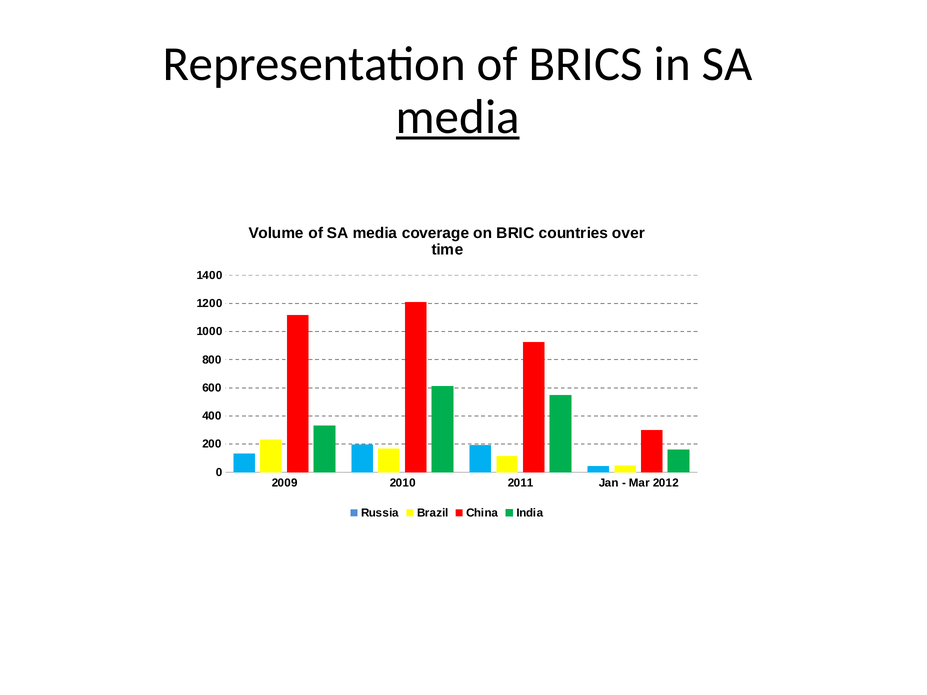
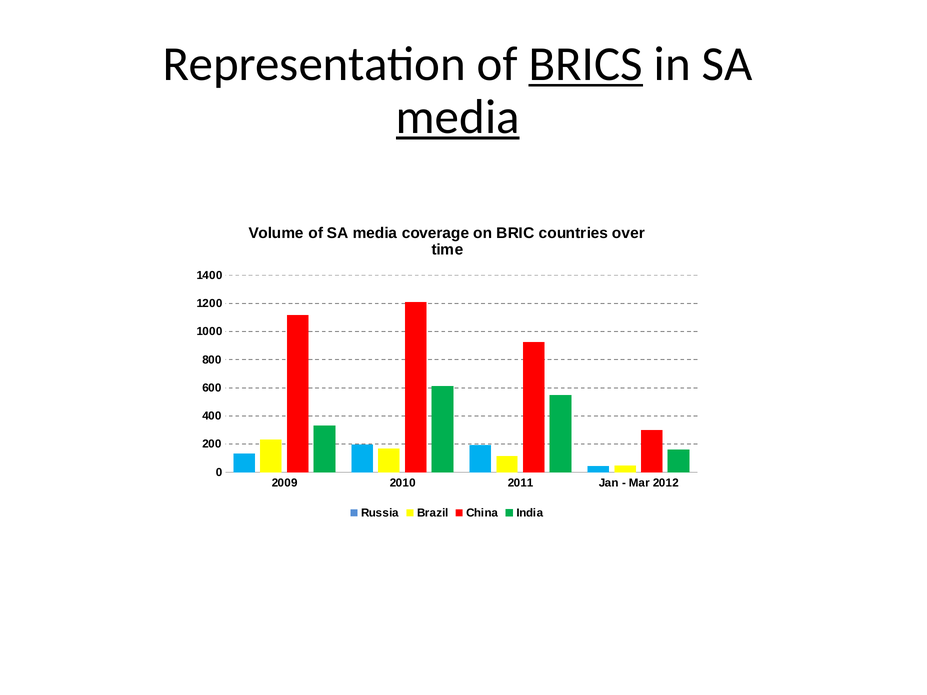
BRICS underline: none -> present
